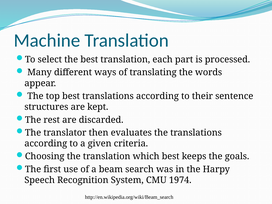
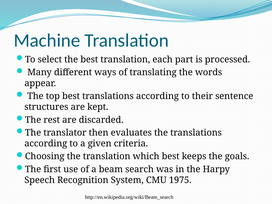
1974: 1974 -> 1975
